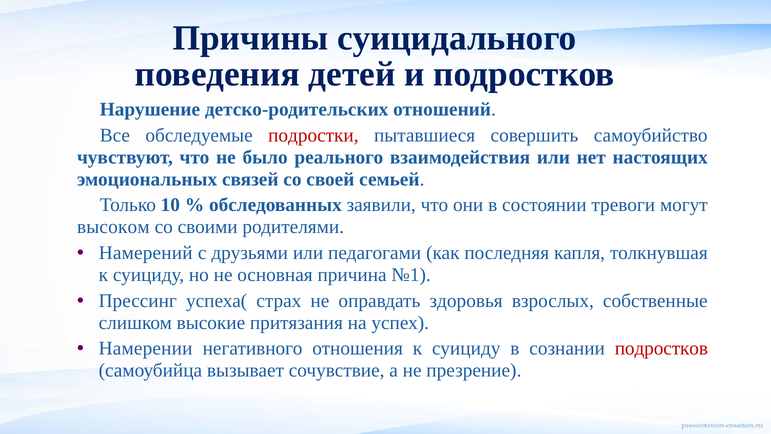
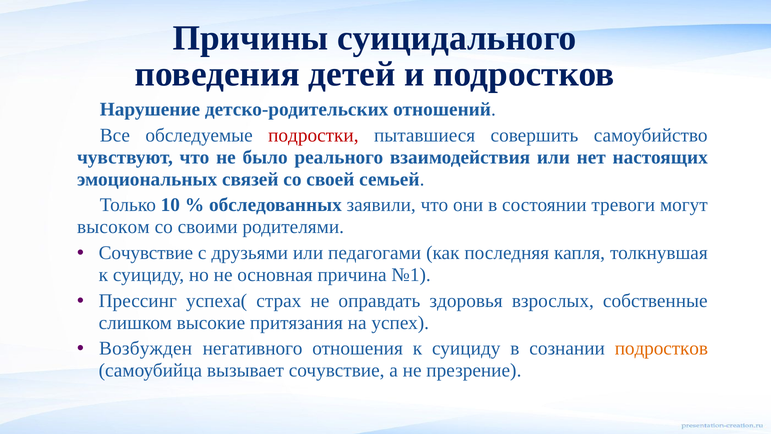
Намерений at (146, 253): Намерений -> Сочувствие
Намерении: Намерении -> Возбужден
подростков at (661, 348) colour: red -> orange
